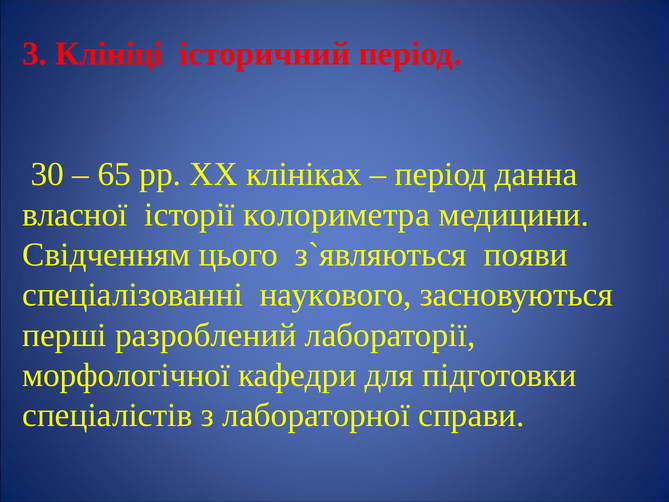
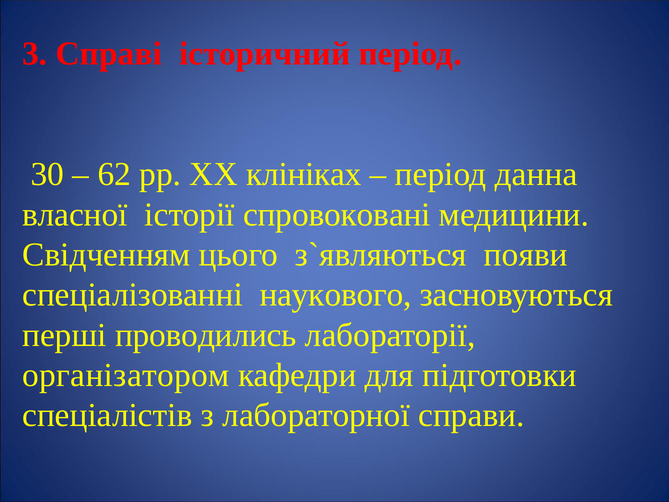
Клініці: Клініці -> Справі
65: 65 -> 62
колориметра: колориметра -> спровоковані
разроблений: разроблений -> проводились
морфологічної: морфологічної -> організатором
